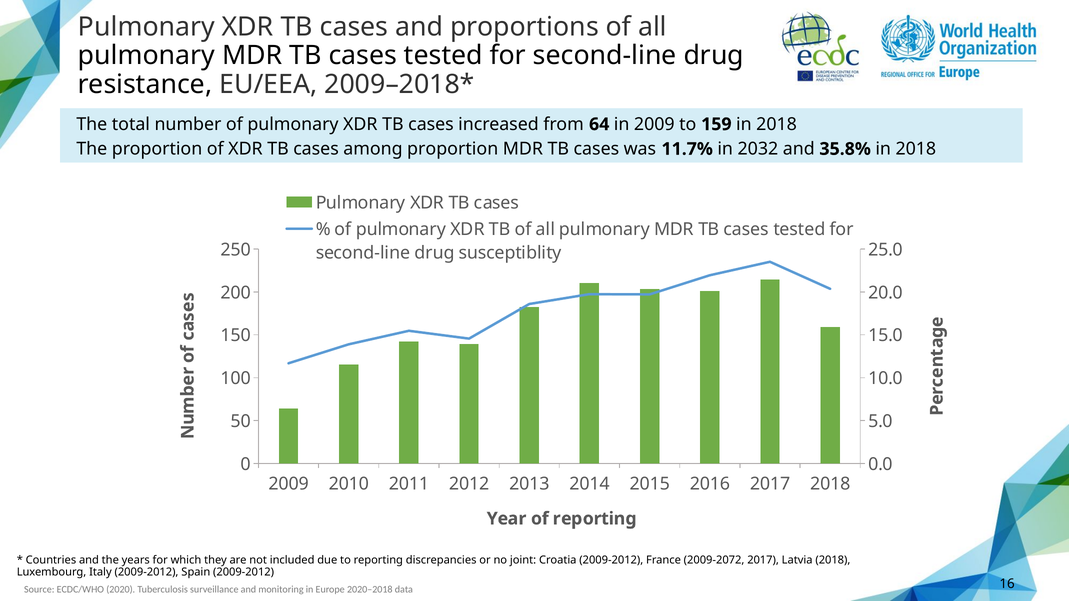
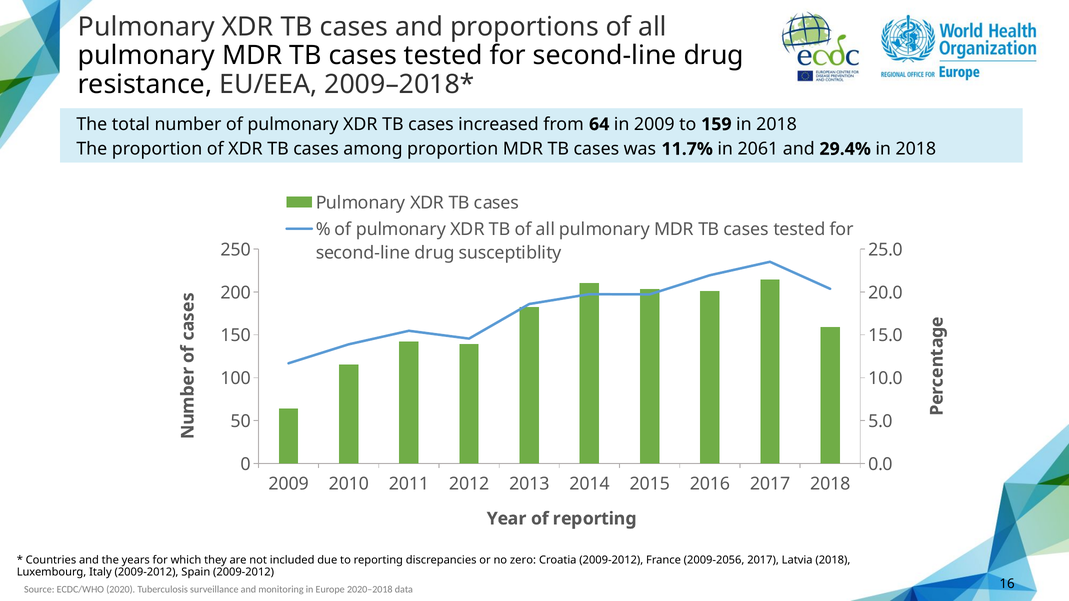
2032: 2032 -> 2061
35.8%: 35.8% -> 29.4%
joint: joint -> zero
2009-2072: 2009-2072 -> 2009-2056
